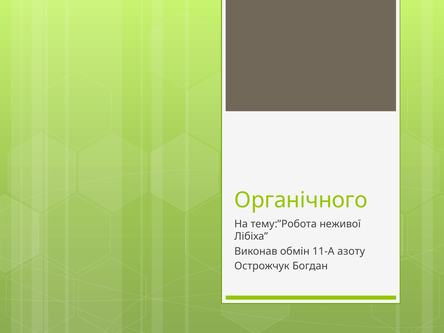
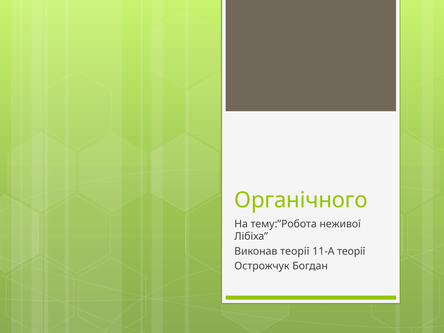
Виконав обмін: обмін -> теорії
11-А азоту: азоту -> теорії
